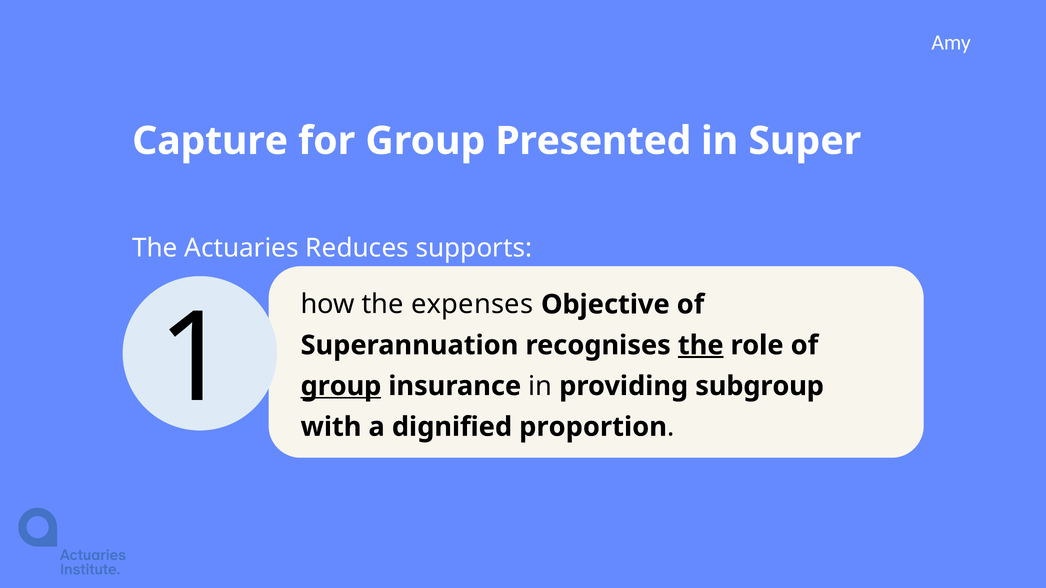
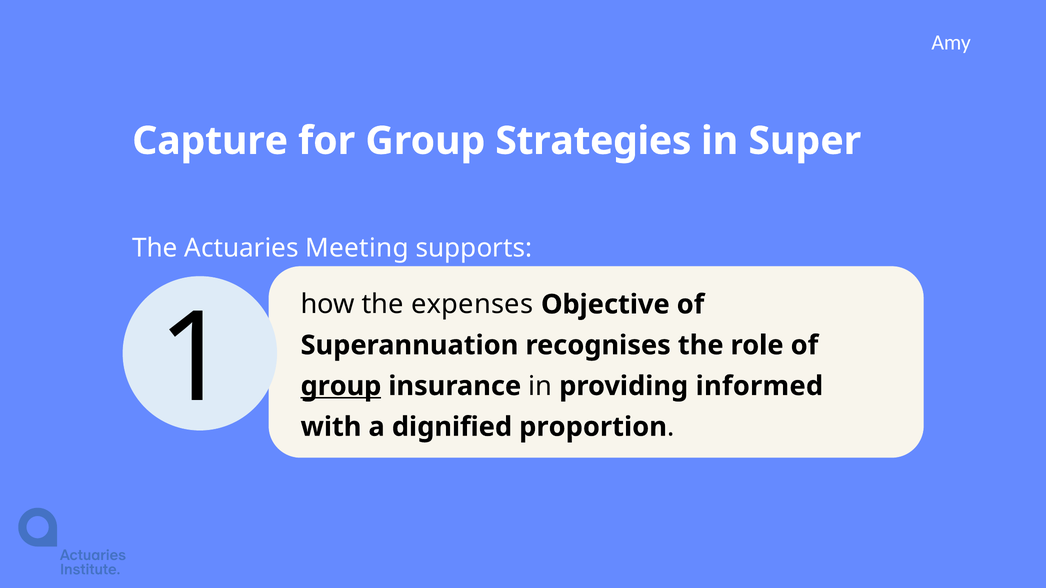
Presented: Presented -> Strategies
Reduces: Reduces -> Meeting
the at (701, 345) underline: present -> none
subgroup: subgroup -> informed
